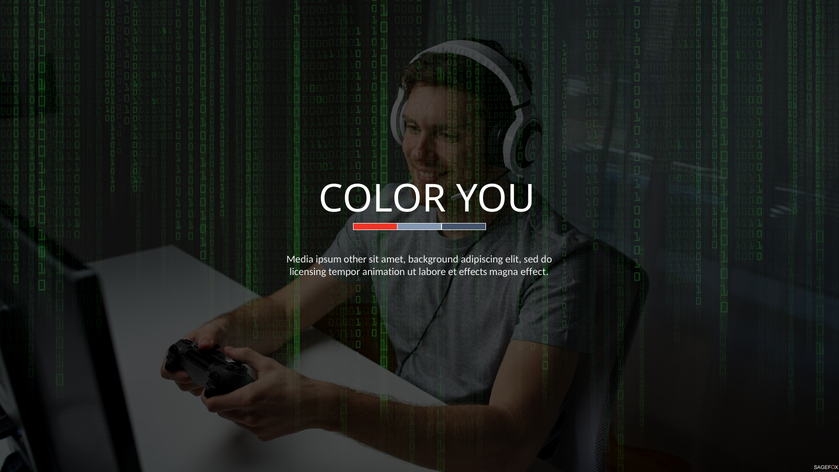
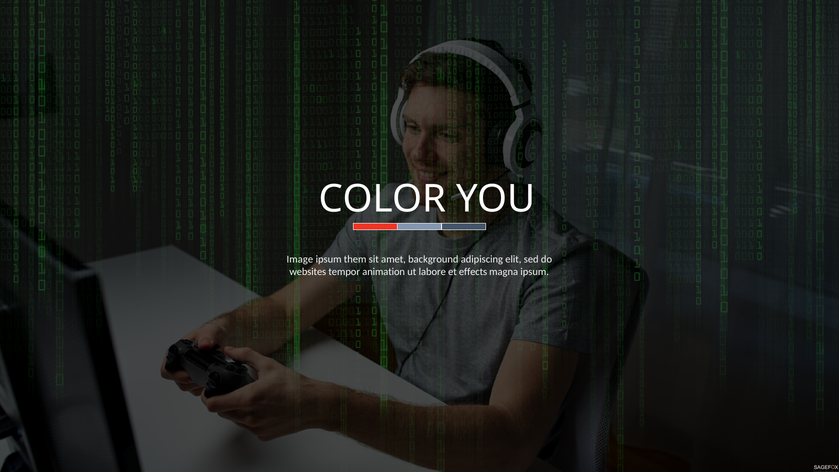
Media: Media -> Image
other: other -> them
licensing: licensing -> websites
magna effect: effect -> ipsum
